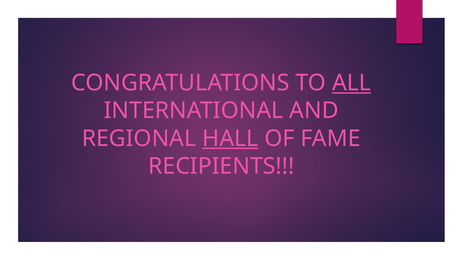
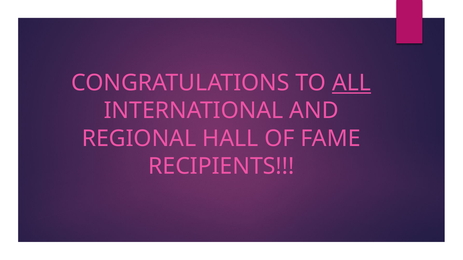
HALL underline: present -> none
